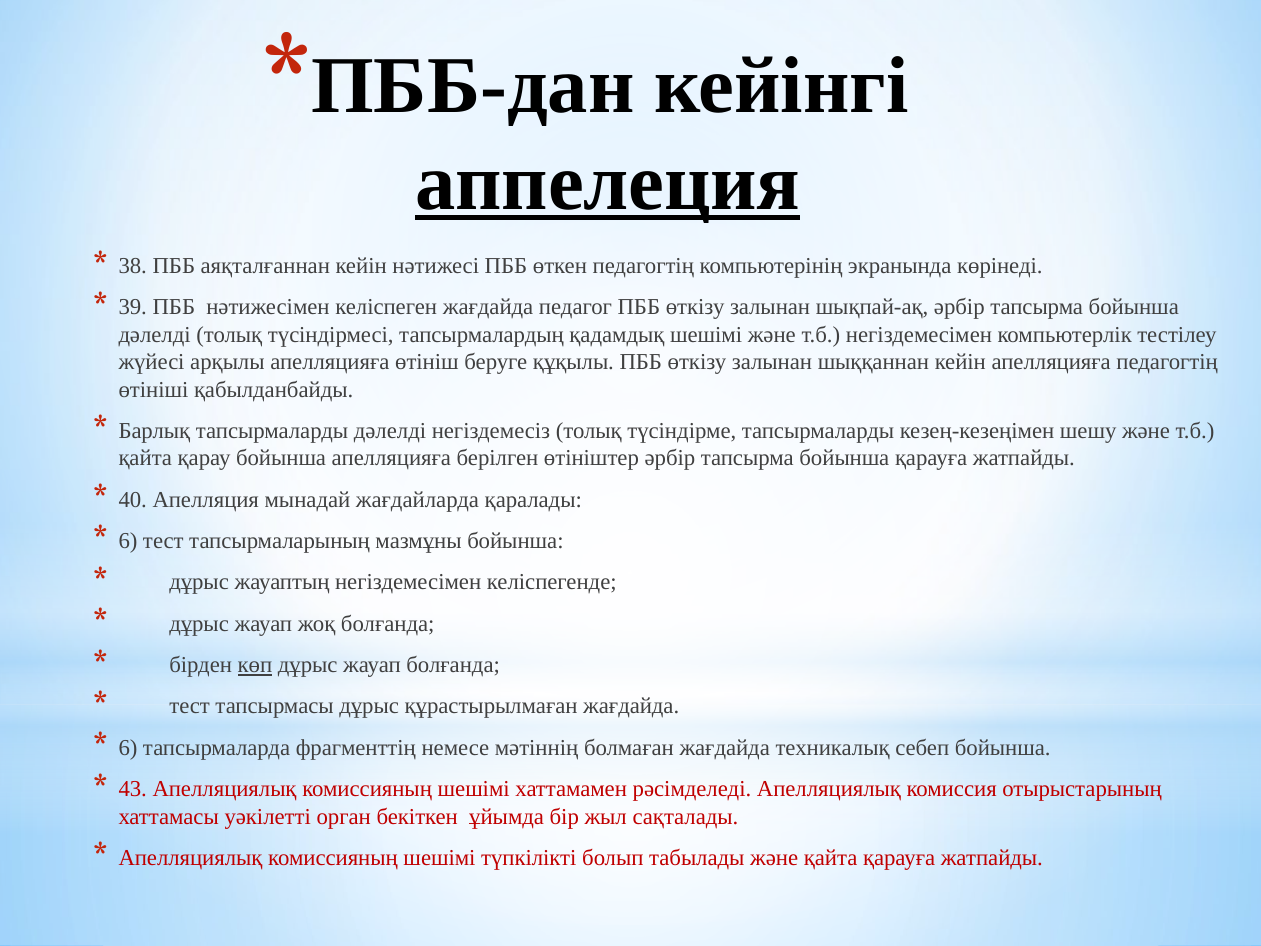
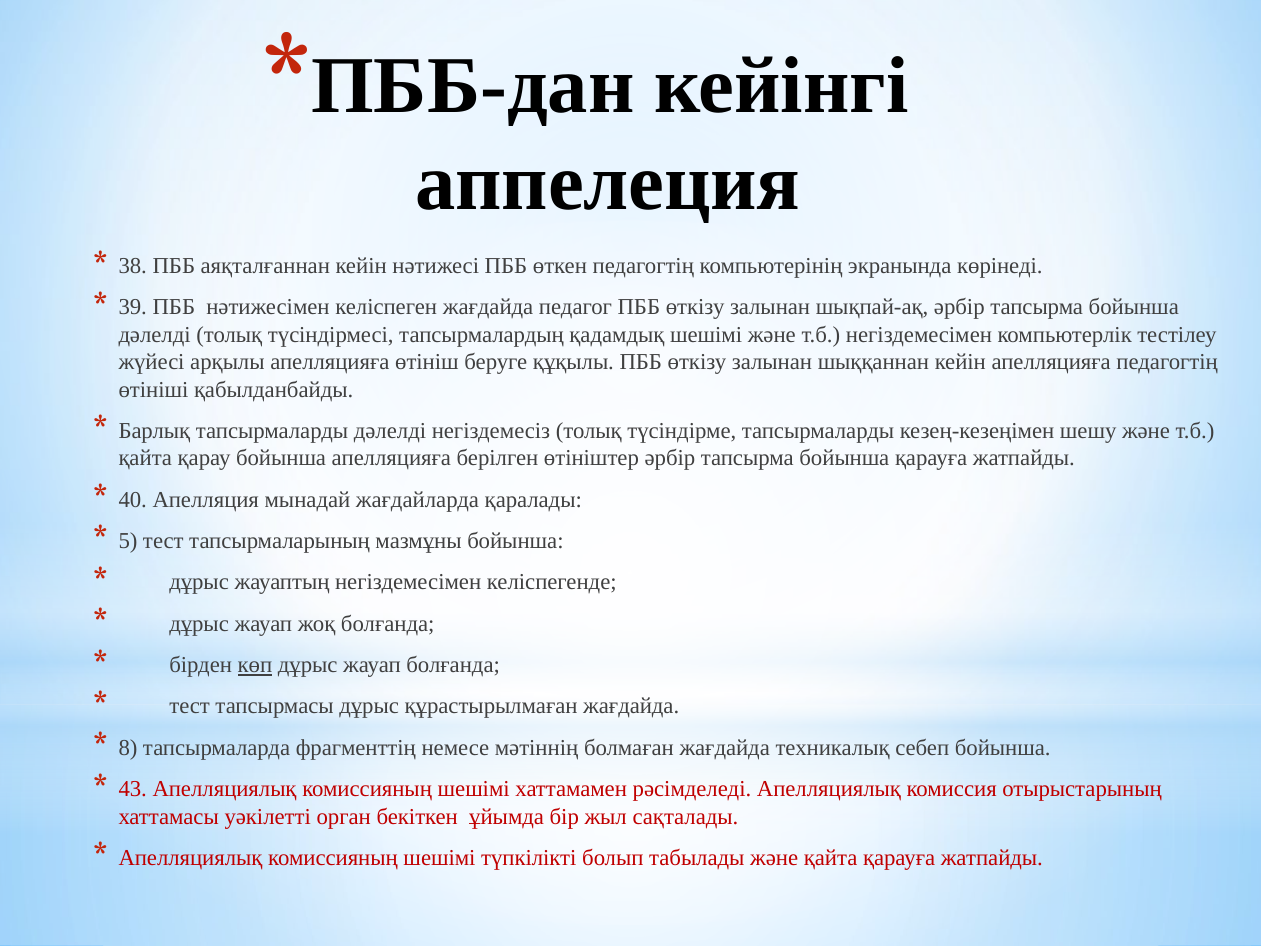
аппелеция underline: present -> none
6 at (128, 541): 6 -> 5
6 at (128, 748): 6 -> 8
